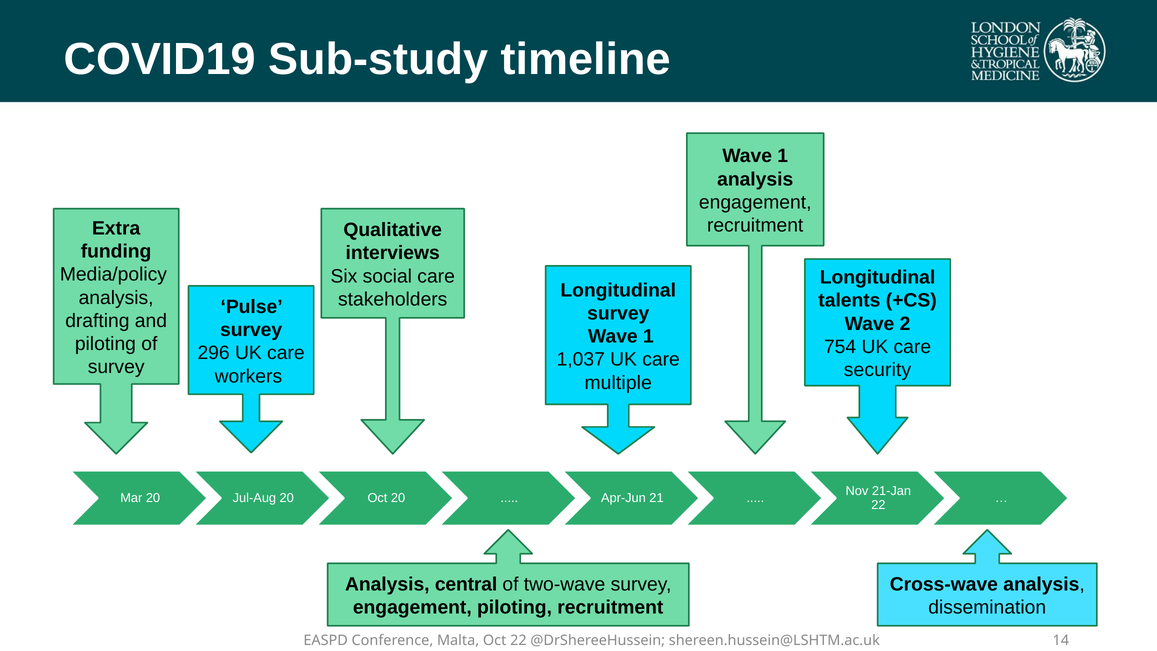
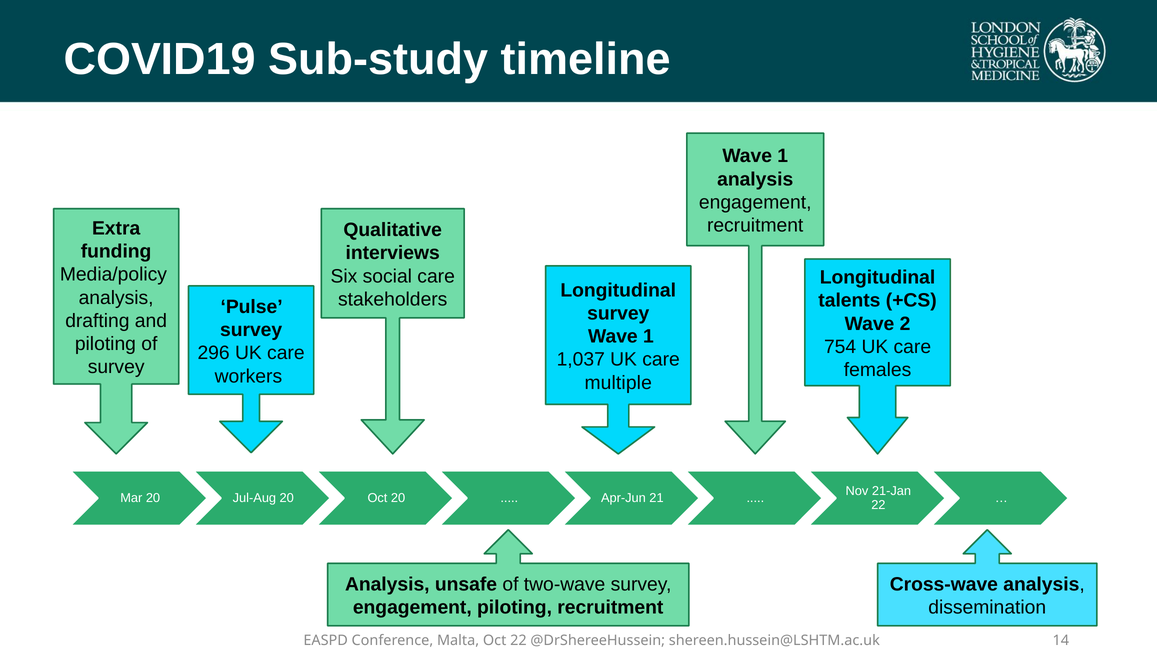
security: security -> females
central: central -> unsafe
